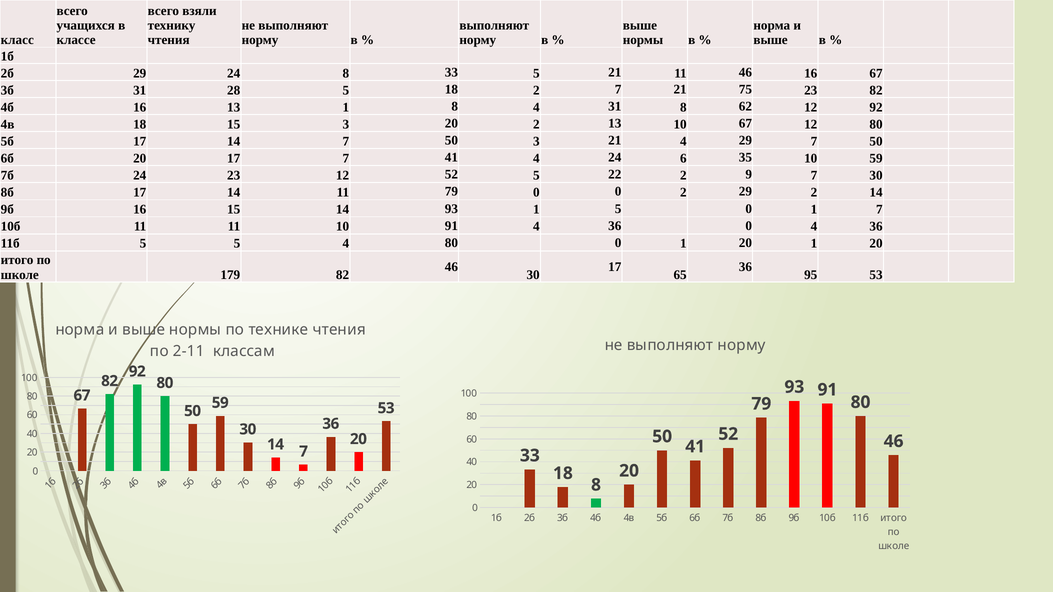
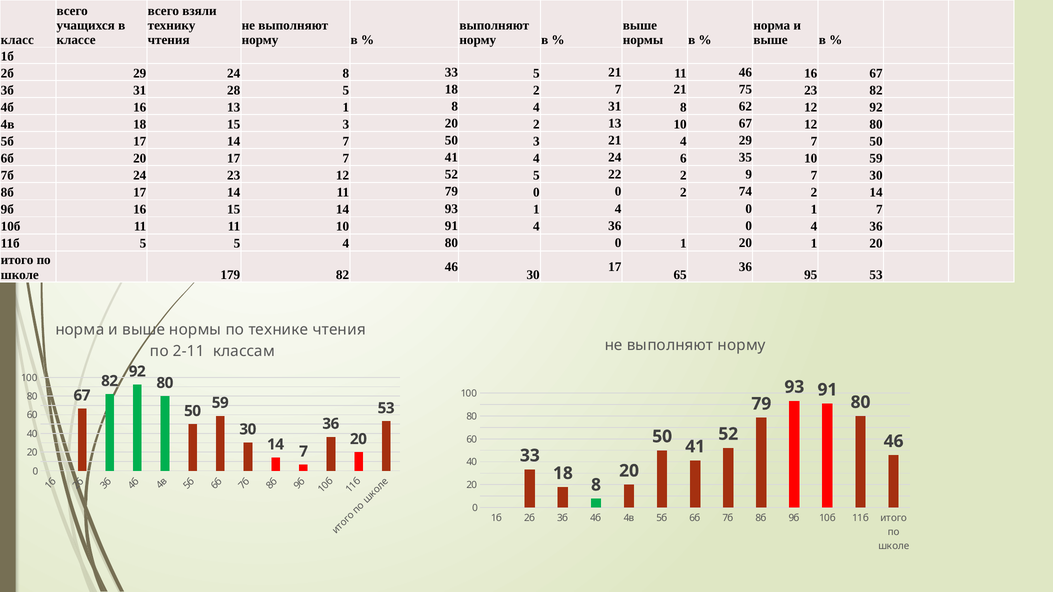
2 29: 29 -> 74
1 5: 5 -> 4
